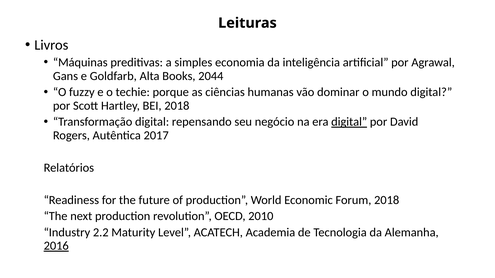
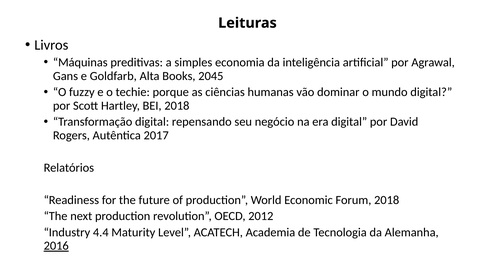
2044: 2044 -> 2045
digital at (349, 122) underline: present -> none
2010: 2010 -> 2012
2.2: 2.2 -> 4.4
